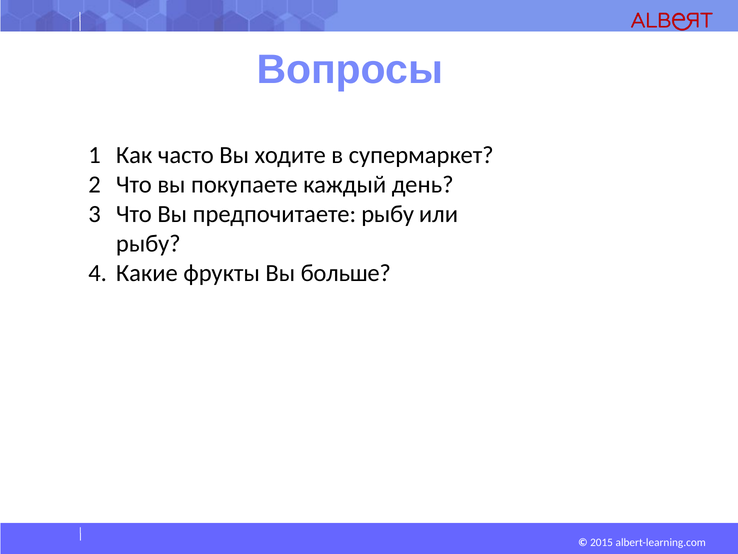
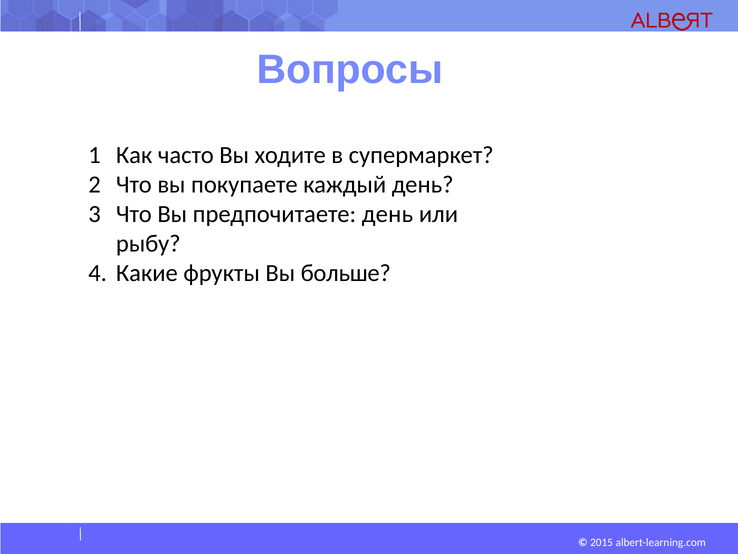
предпочитаете рыбу: рыбу -> день
